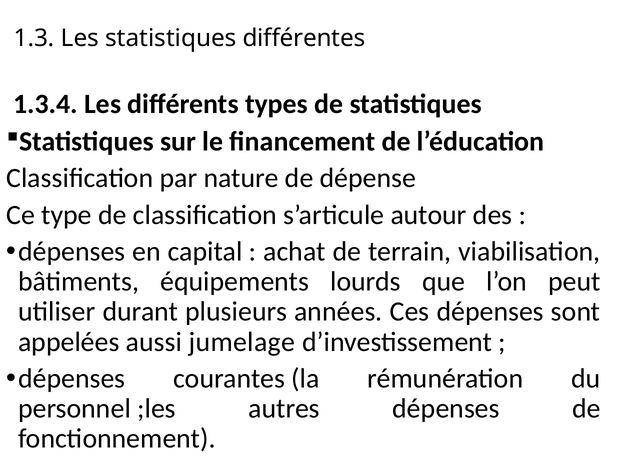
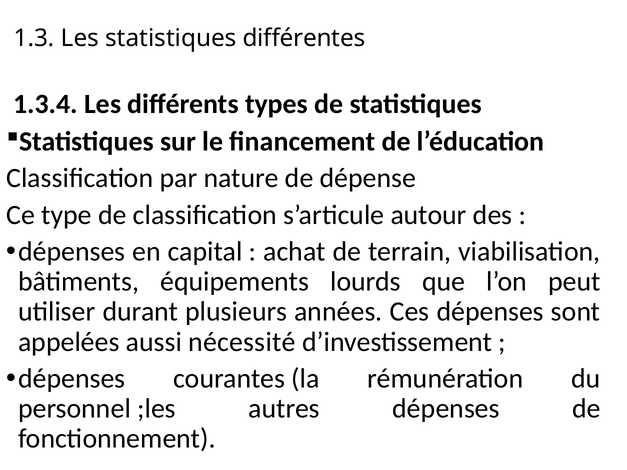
jumelage: jumelage -> nécessité
